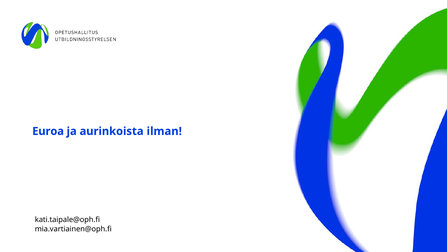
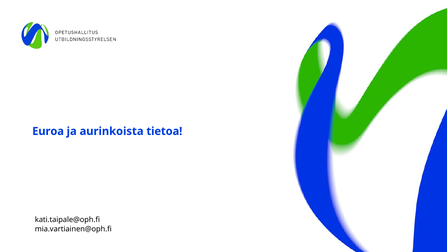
ilman: ilman -> tietoa
